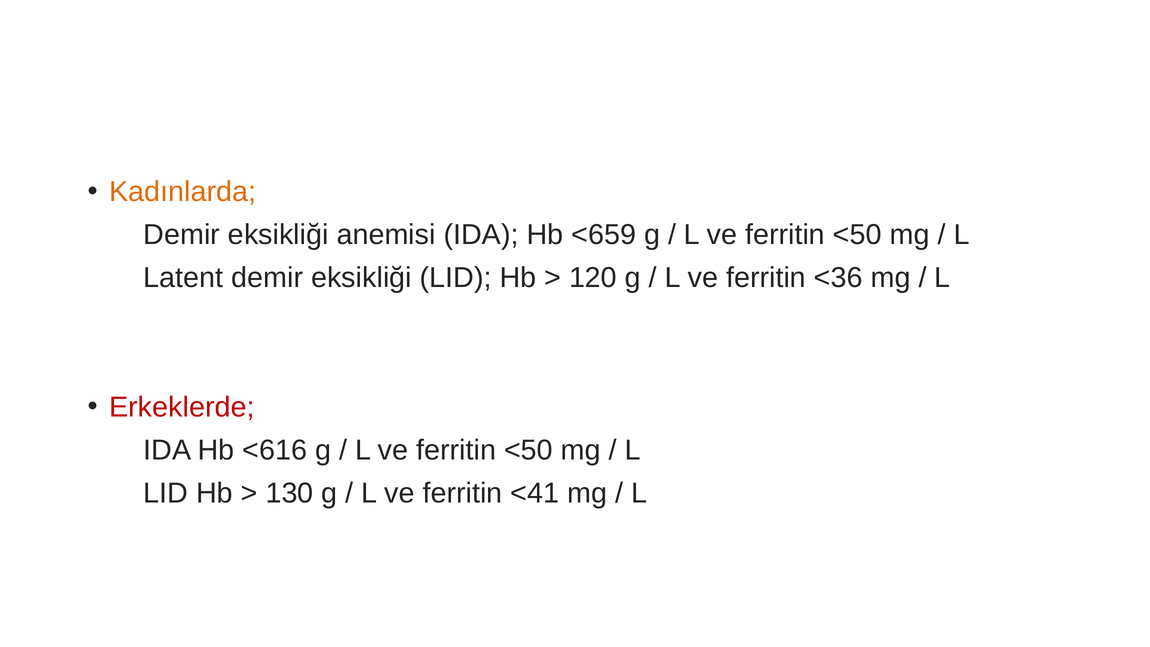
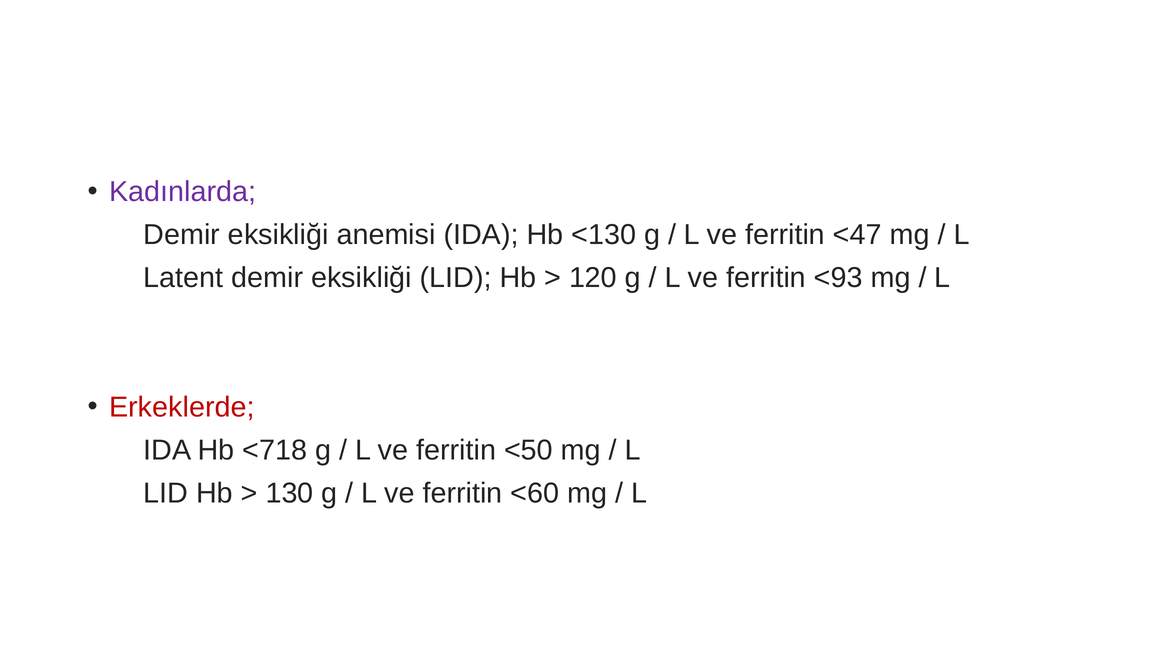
Kadınlarda colour: orange -> purple
<659: <659 -> <130
<50 at (857, 235): <50 -> <47
<36: <36 -> <93
<616: <616 -> <718
<41: <41 -> <60
